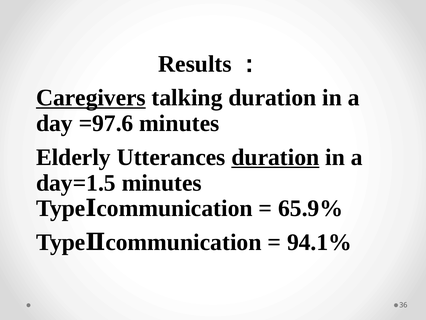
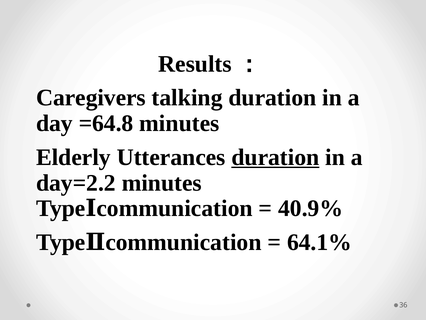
Caregivers underline: present -> none
=97.6: =97.6 -> =64.8
day=1.5: day=1.5 -> day=2.2
65.9%: 65.9% -> 40.9%
94.1%: 94.1% -> 64.1%
